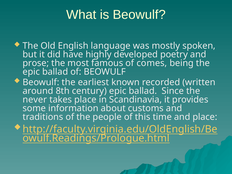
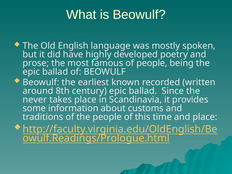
of comes: comes -> people
